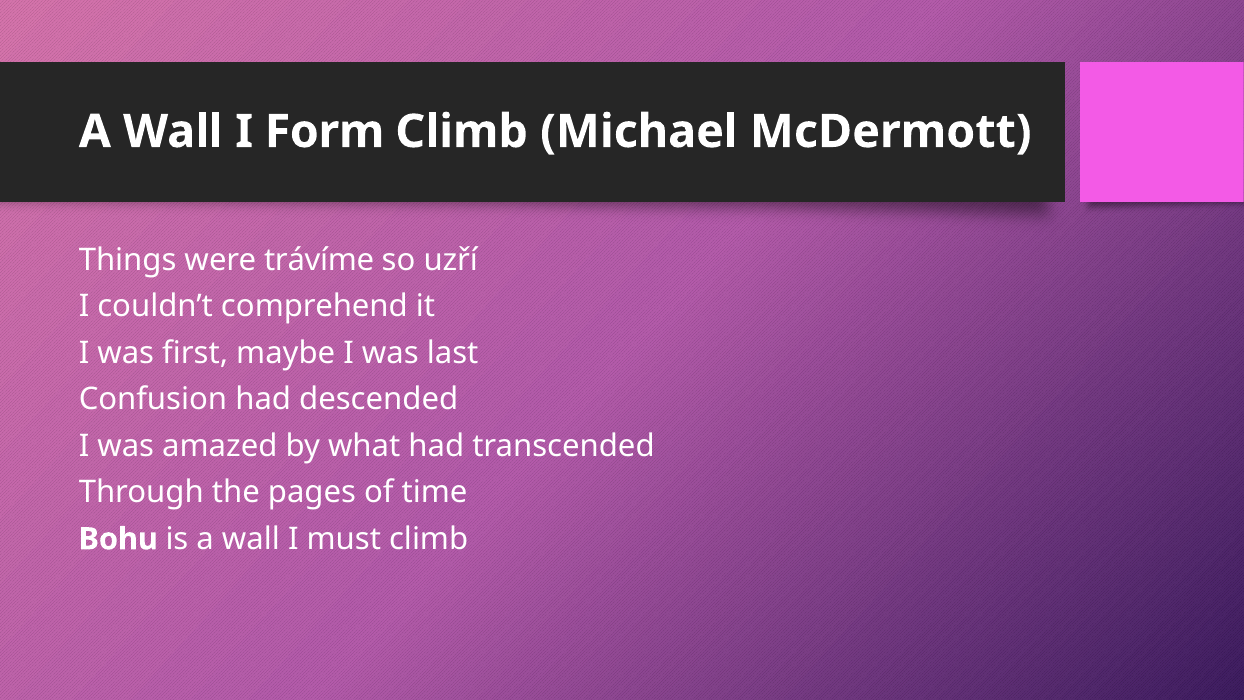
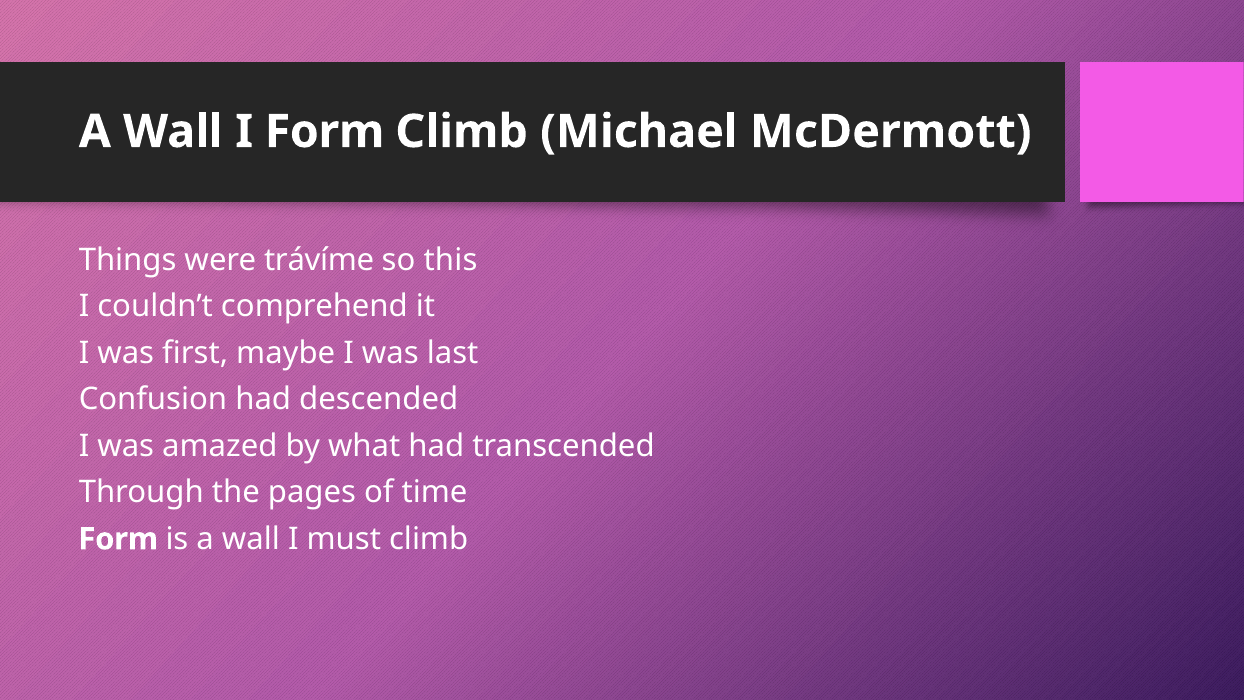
uzří: uzří -> this
Bohu at (118, 539): Bohu -> Form
